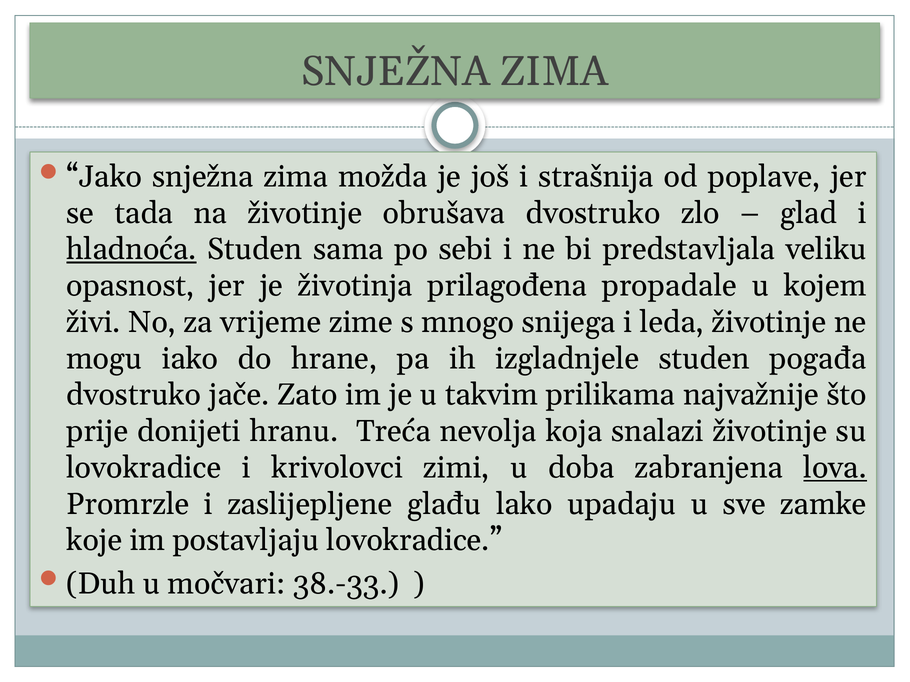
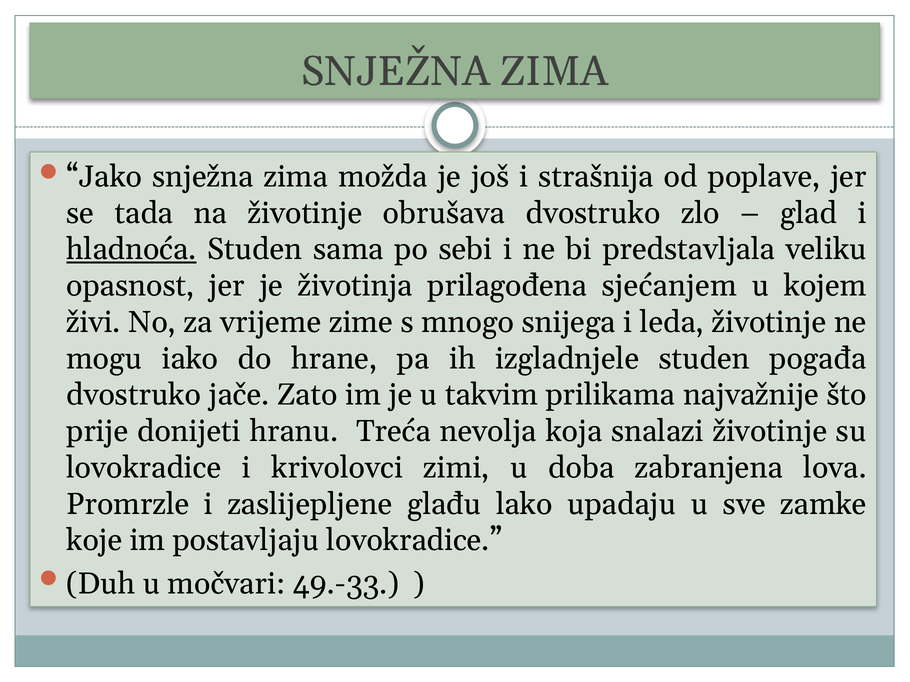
propadale: propadale -> sjećanjem
lova underline: present -> none
38.-33: 38.-33 -> 49.-33
